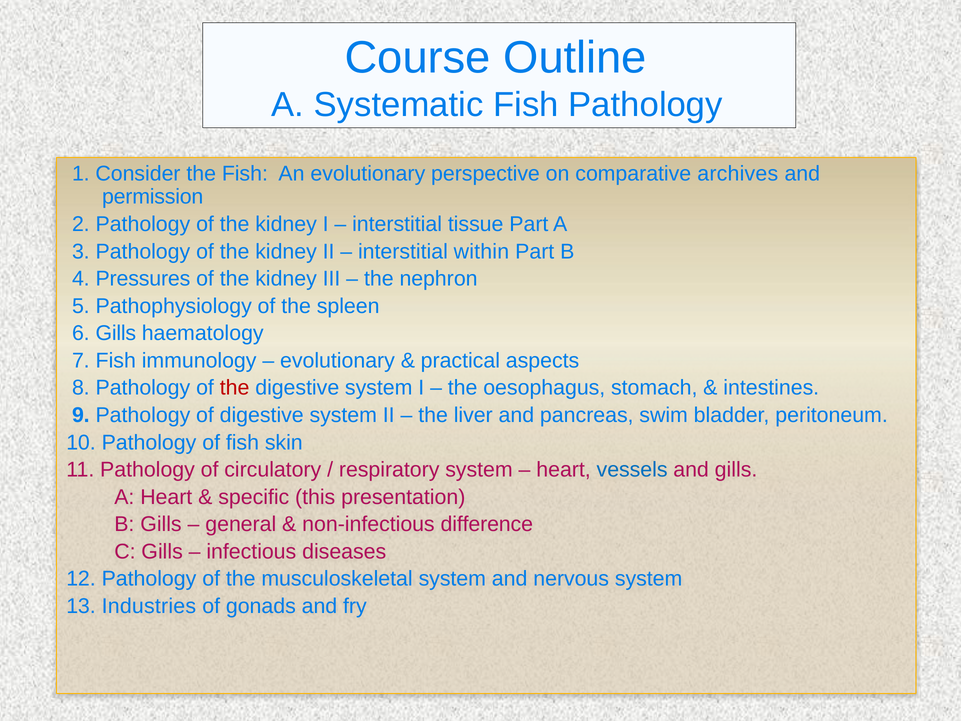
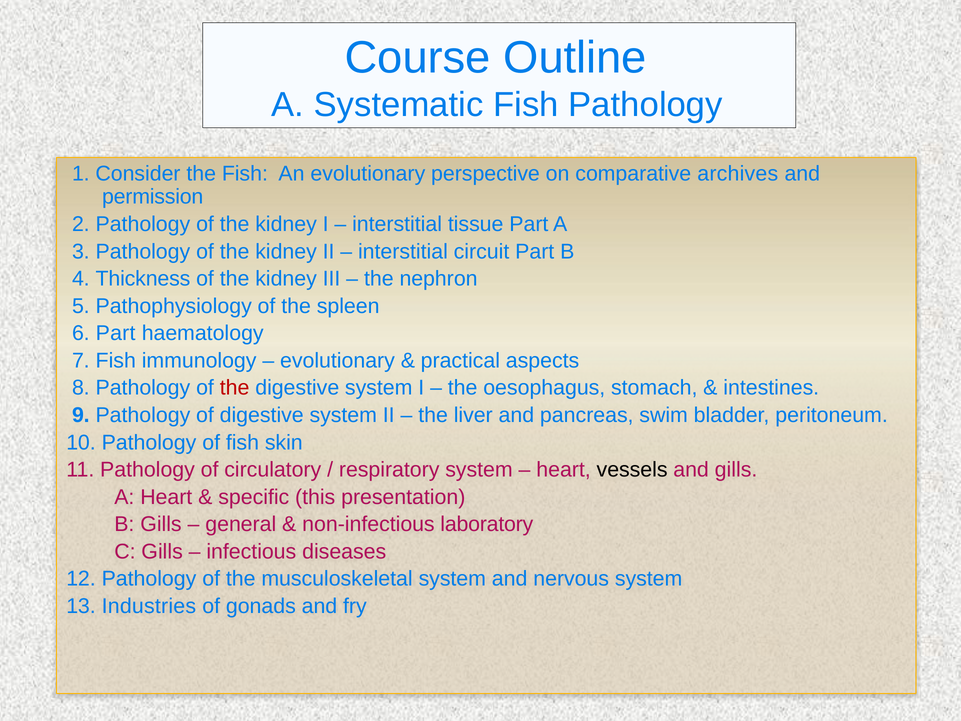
within: within -> circuit
Pressures: Pressures -> Thickness
6 Gills: Gills -> Part
vessels colour: blue -> black
difference: difference -> laboratory
